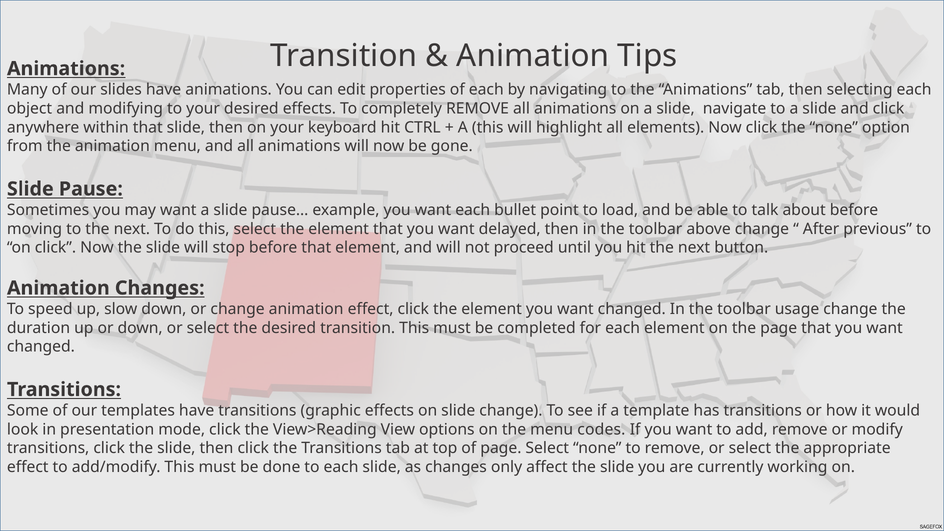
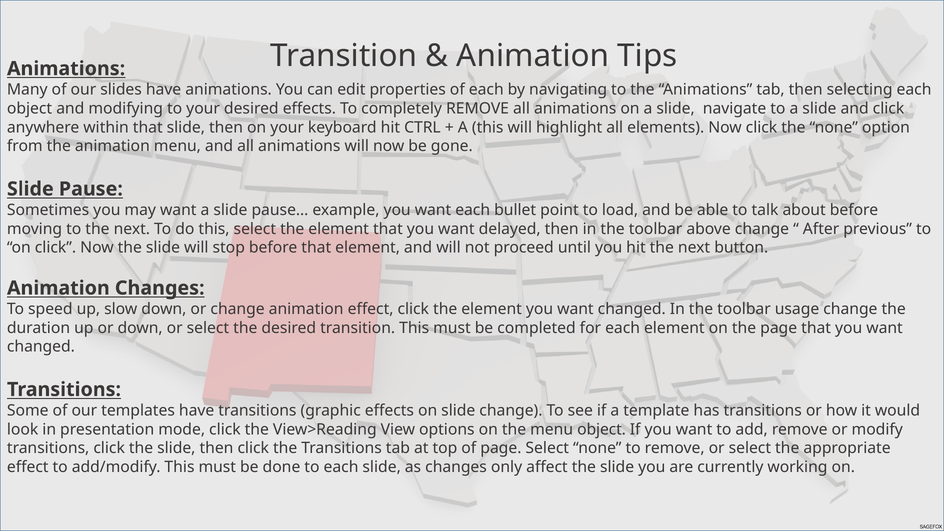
menu codes: codes -> object
